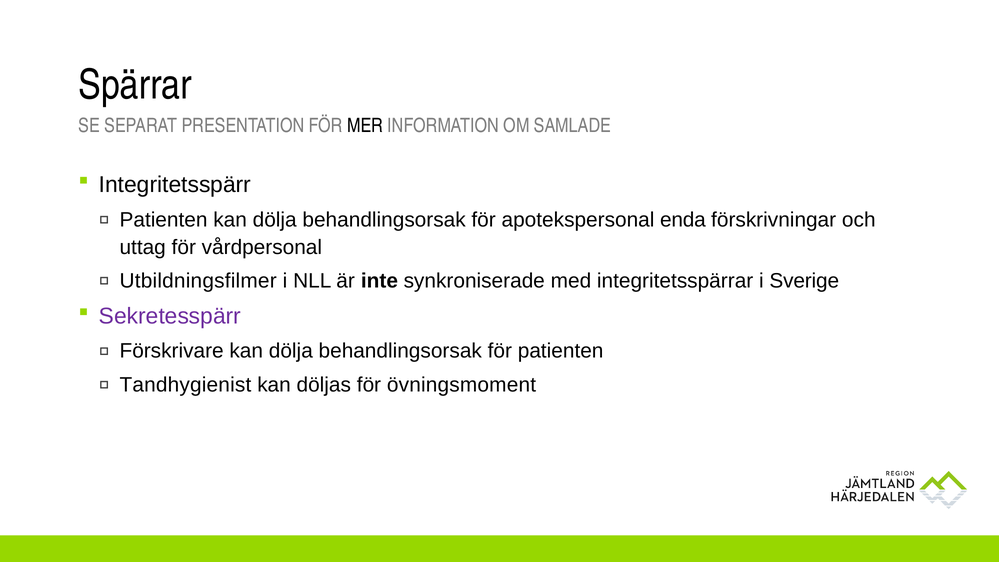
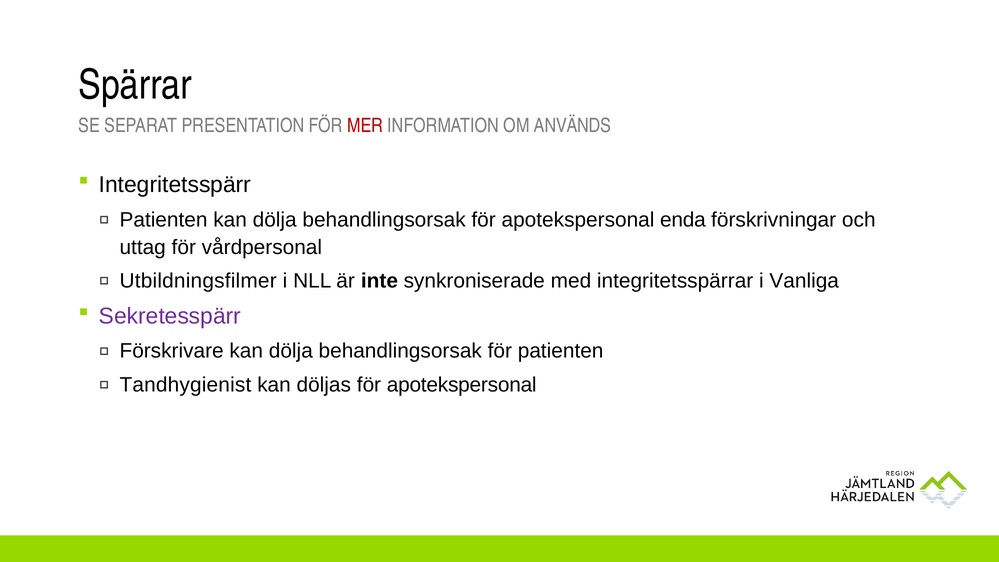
MER colour: black -> red
SAMLADE: SAMLADE -> ANVÄNDS
Sverige: Sverige -> Vanliga
döljas för övningsmoment: övningsmoment -> apotekspersonal
